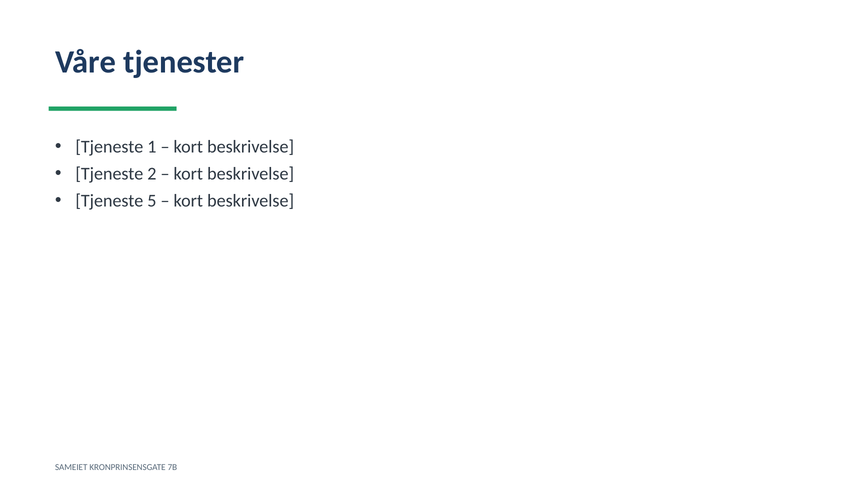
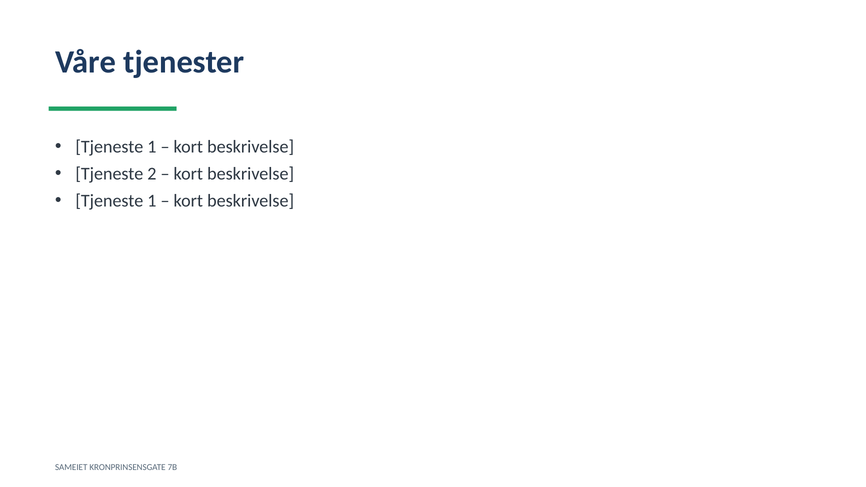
5 at (152, 201): 5 -> 1
